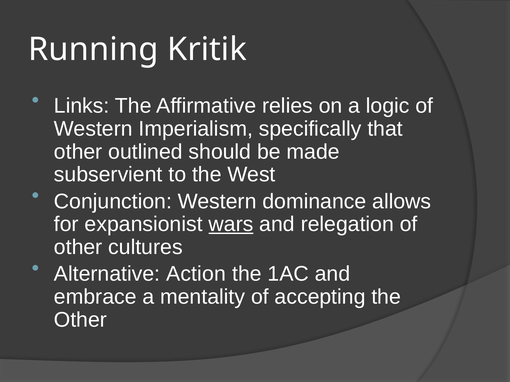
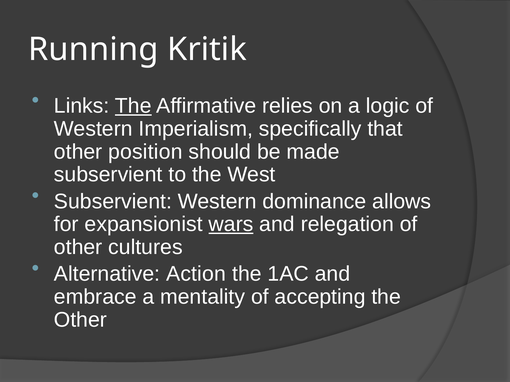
The at (133, 106) underline: none -> present
outlined: outlined -> position
Conjunction at (113, 202): Conjunction -> Subservient
